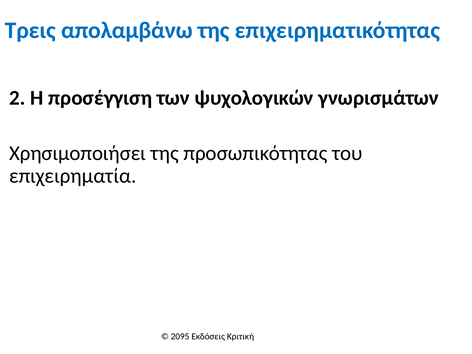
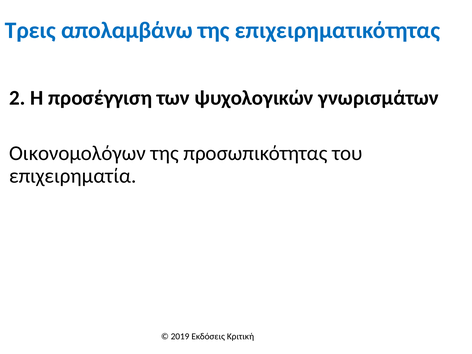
Χρησιμοποιήσει: Χρησιμοποιήσει -> Οικονομολόγων
2095: 2095 -> 2019
